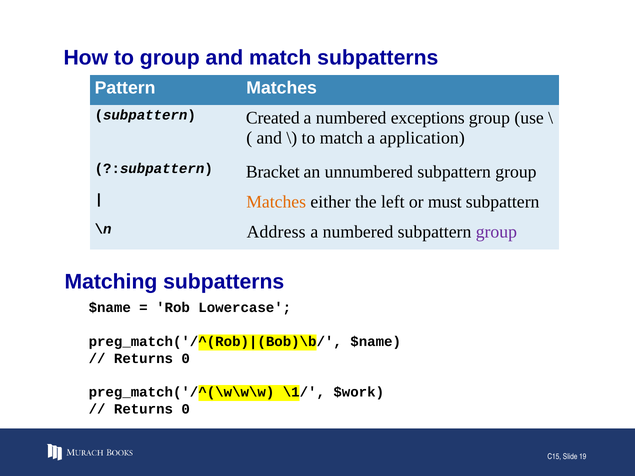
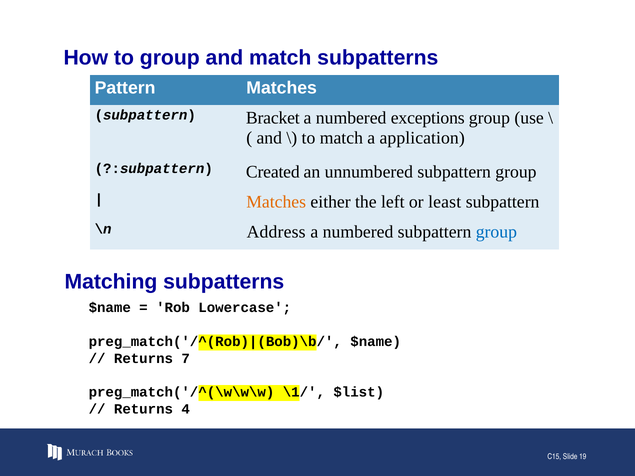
Created: Created -> Bracket
Bracket: Bracket -> Created
must: must -> least
group at (496, 232) colour: purple -> blue
0 at (186, 359): 0 -> 7
$work: $work -> $list
0 at (186, 409): 0 -> 4
